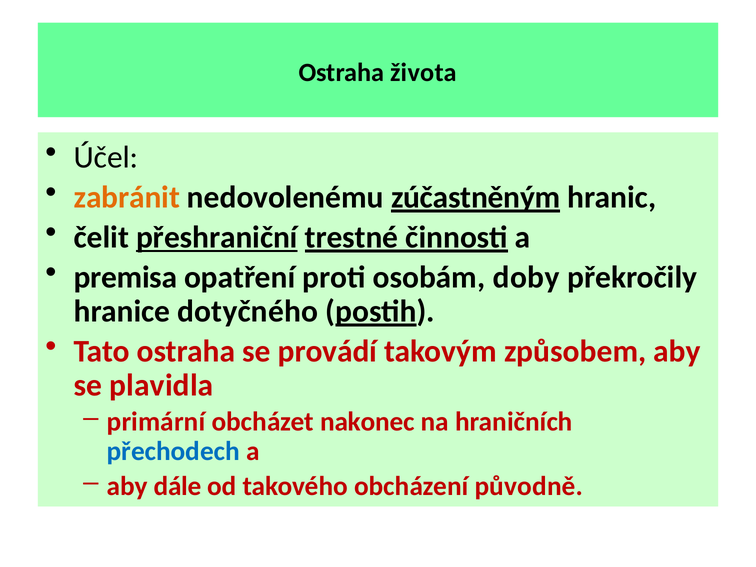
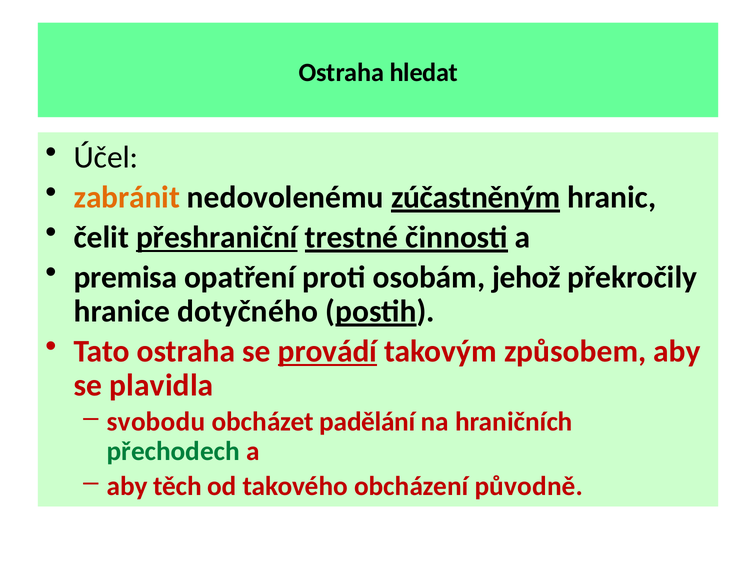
života: života -> hledat
doby: doby -> jehož
provádí underline: none -> present
primární: primární -> svobodu
nakonec: nakonec -> padělání
přechodech colour: blue -> green
dále: dále -> těch
